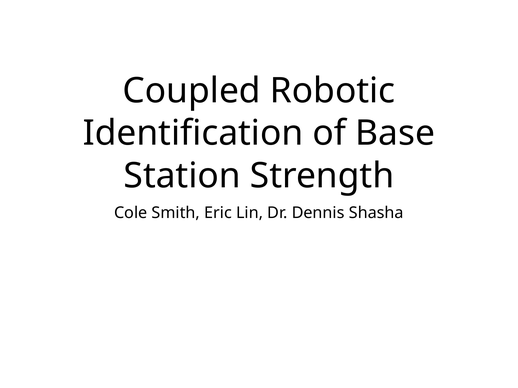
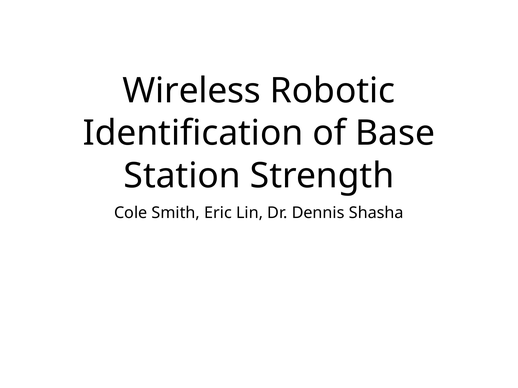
Coupled: Coupled -> Wireless
